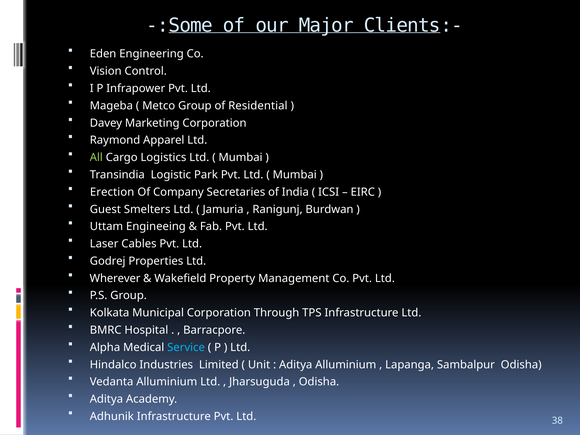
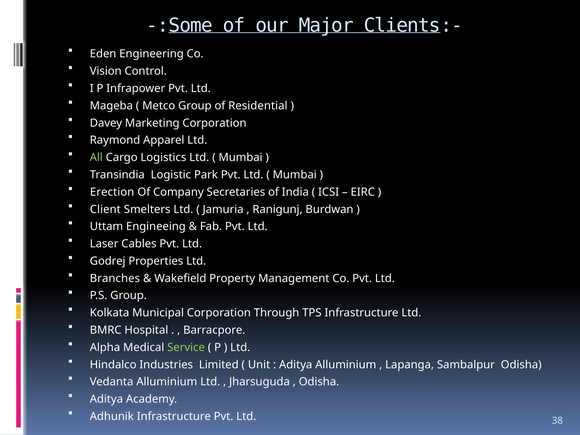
Guest: Guest -> Client
Wherever: Wherever -> Branches
Service colour: light blue -> light green
